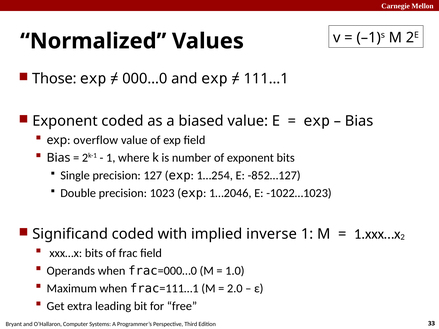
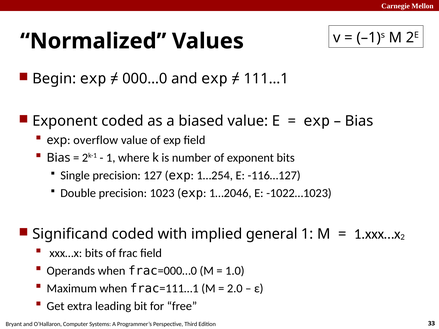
Those: Those -> Begin
-852…127: -852…127 -> -116…127
inverse: inverse -> general
